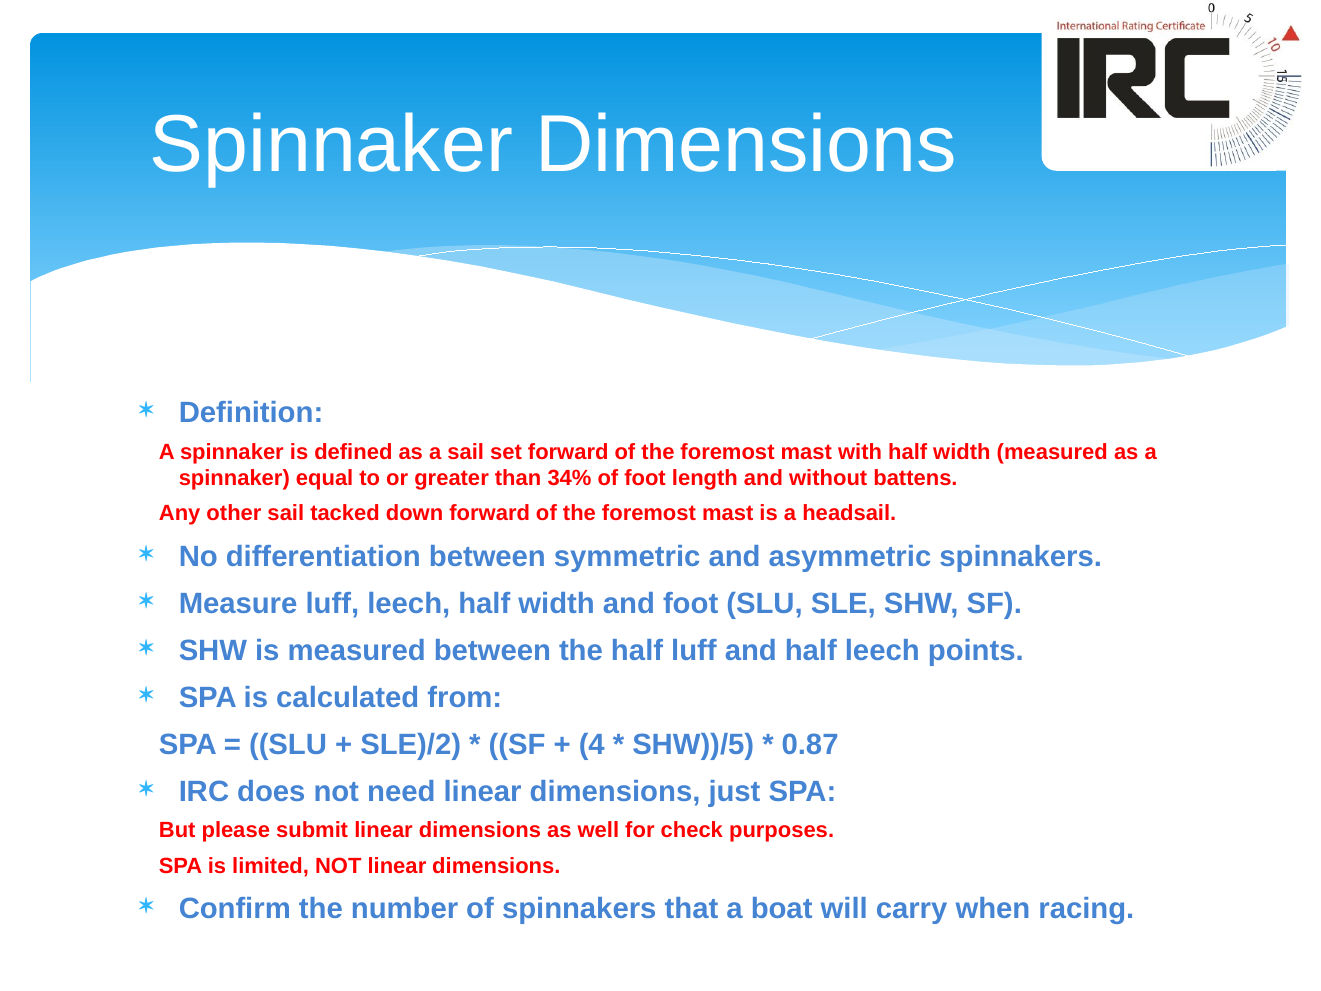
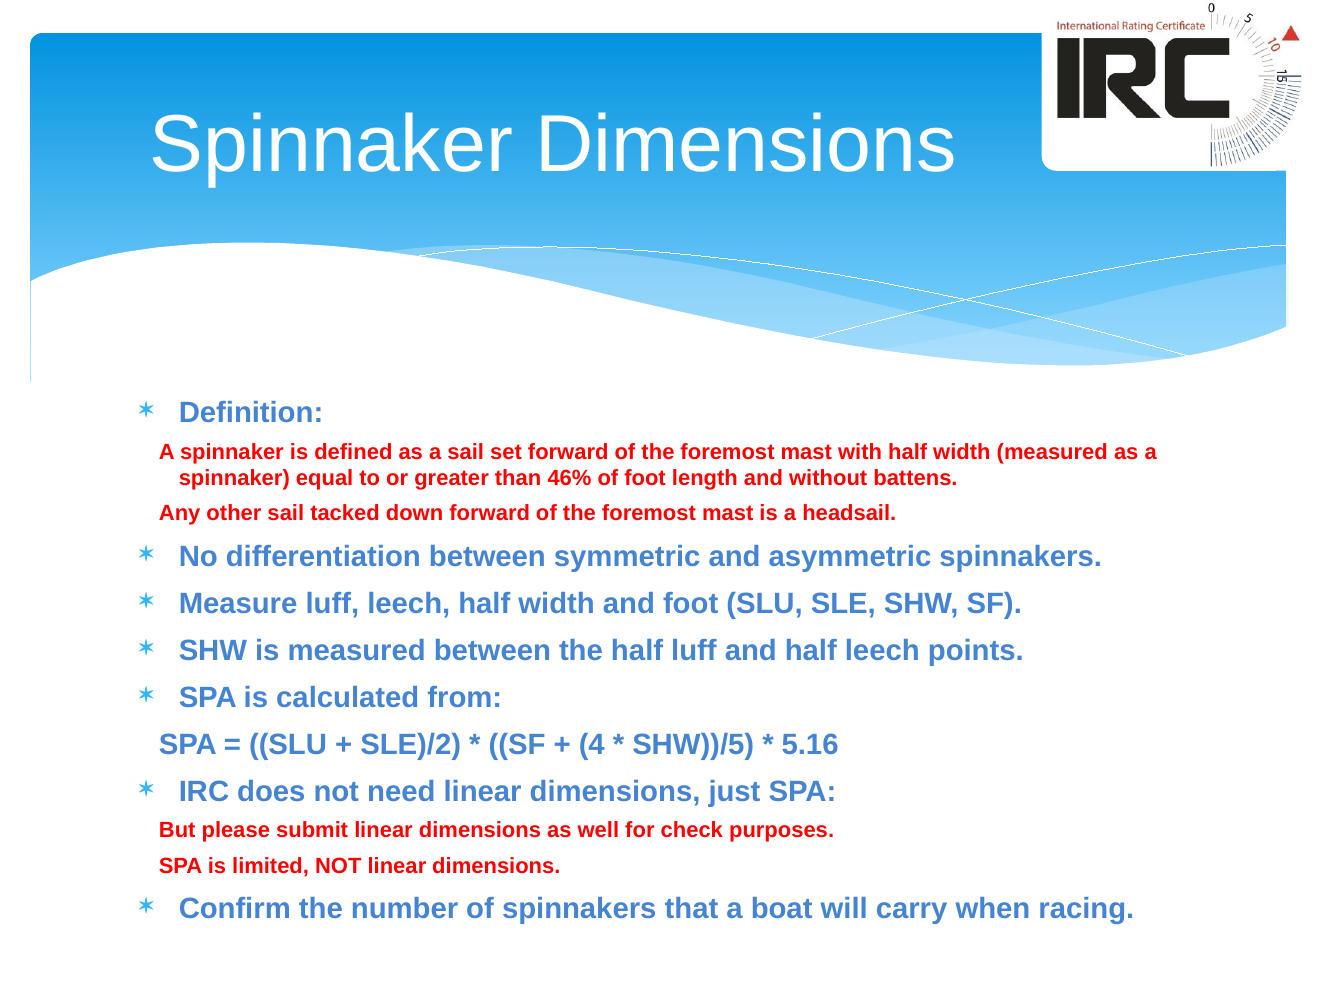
34%: 34% -> 46%
0.87: 0.87 -> 5.16
